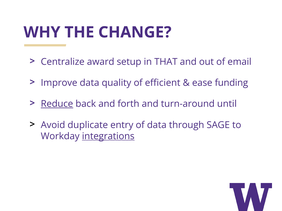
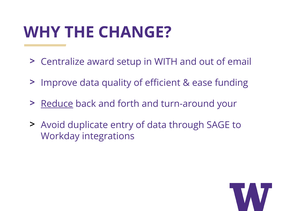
THAT: THAT -> WITH
until: until -> your
integrations underline: present -> none
